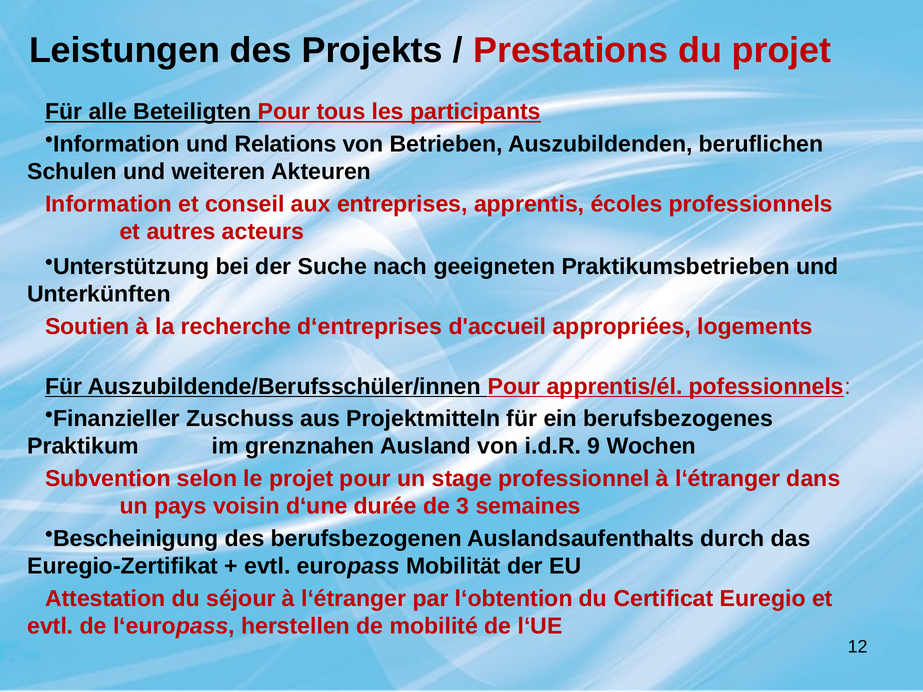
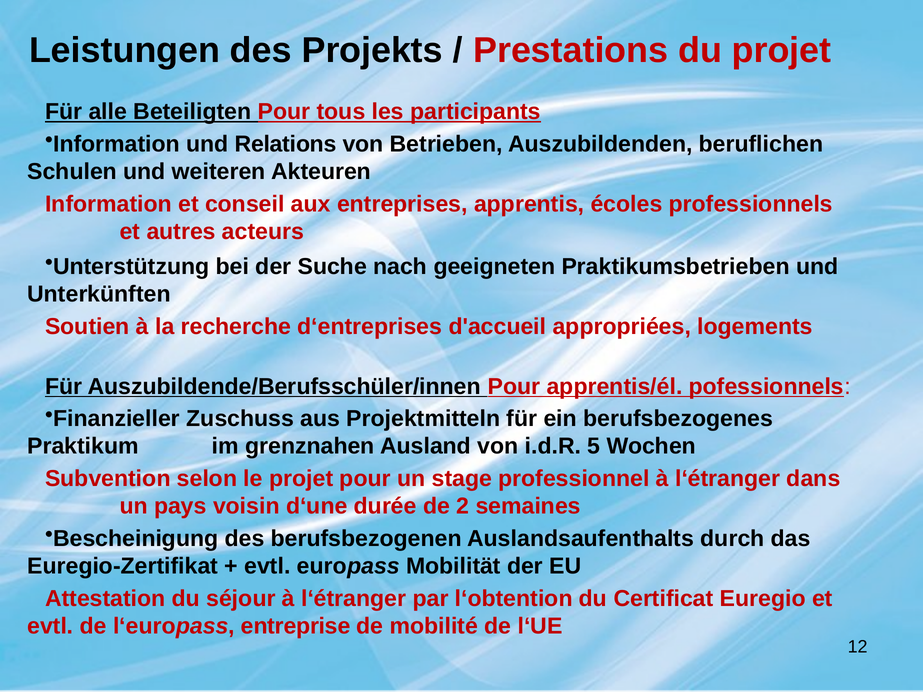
9: 9 -> 5
3: 3 -> 2
herstellen: herstellen -> entreprise
